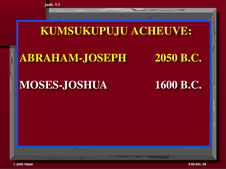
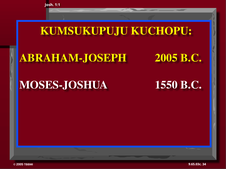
ACHEUVE: ACHEUVE -> KUCHOPU
ABRAHAM-JOSEPH 2050: 2050 -> 2005
1600: 1600 -> 1550
